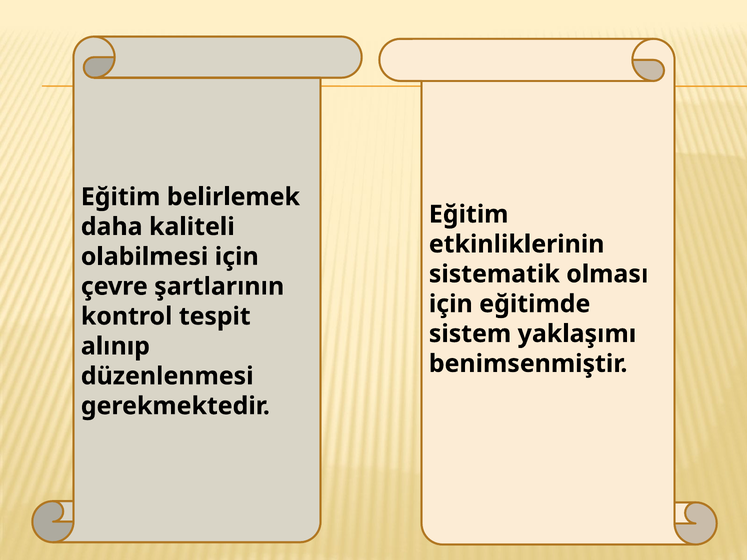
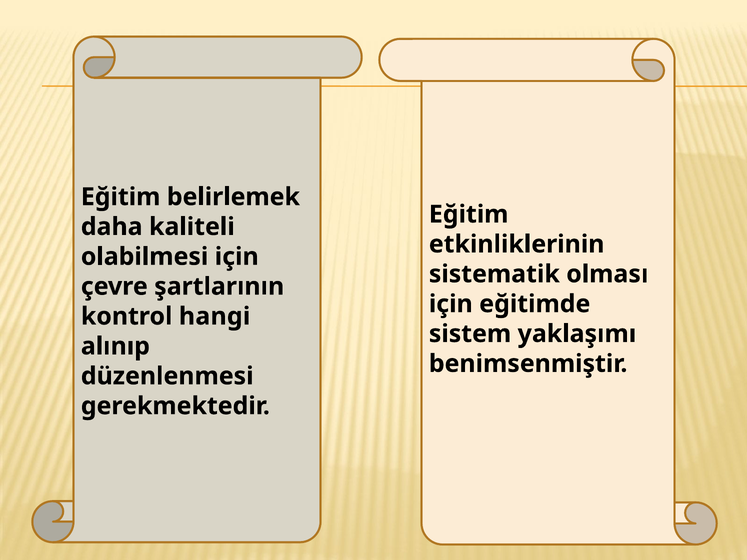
tespit: tespit -> hangi
